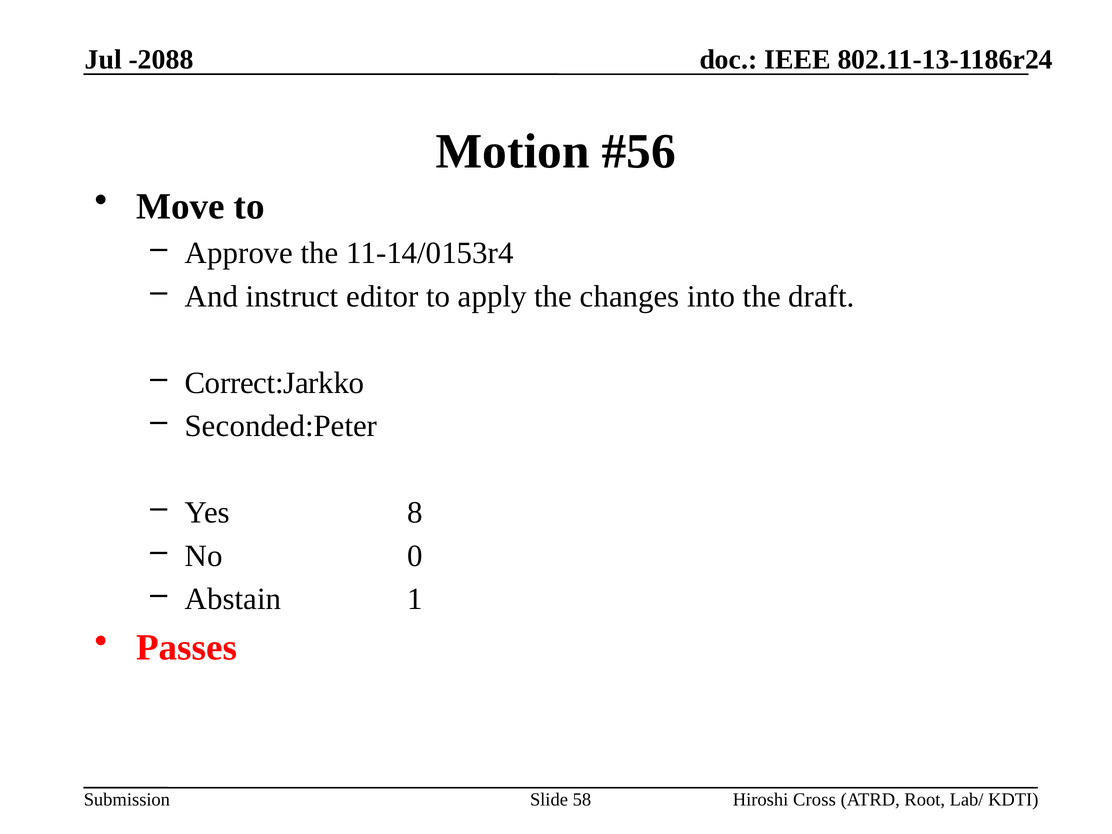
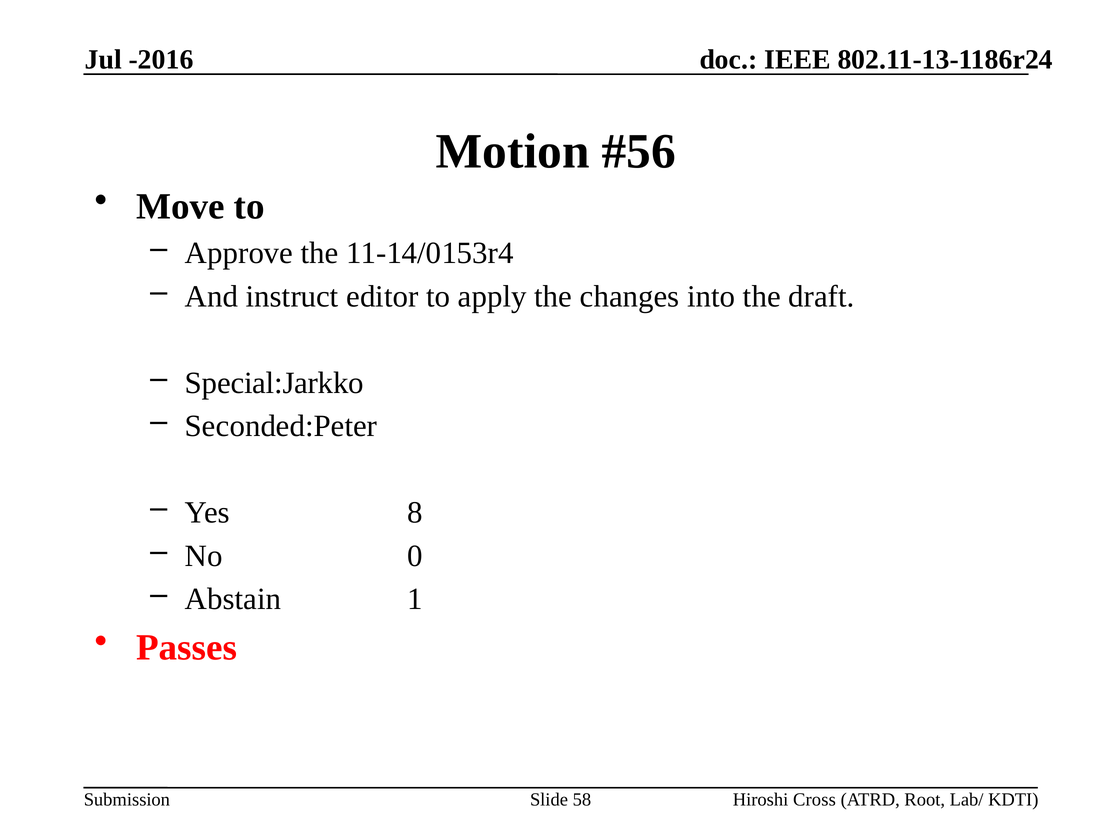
-2088: -2088 -> -2016
Correct:Jarkko: Correct:Jarkko -> Special:Jarkko
